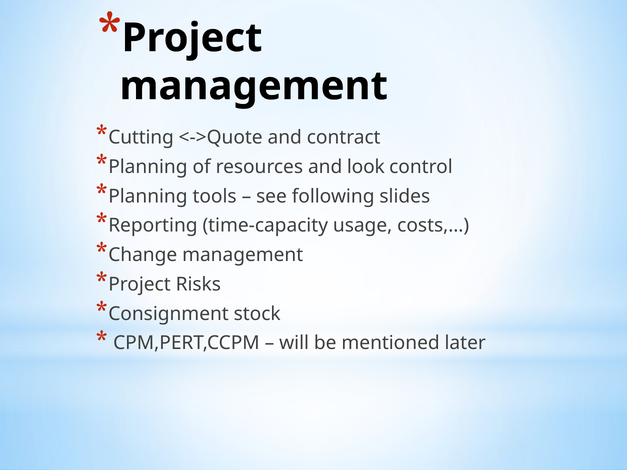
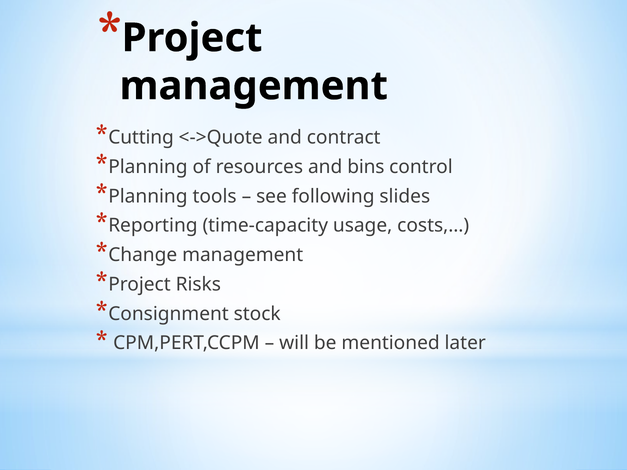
look: look -> bins
